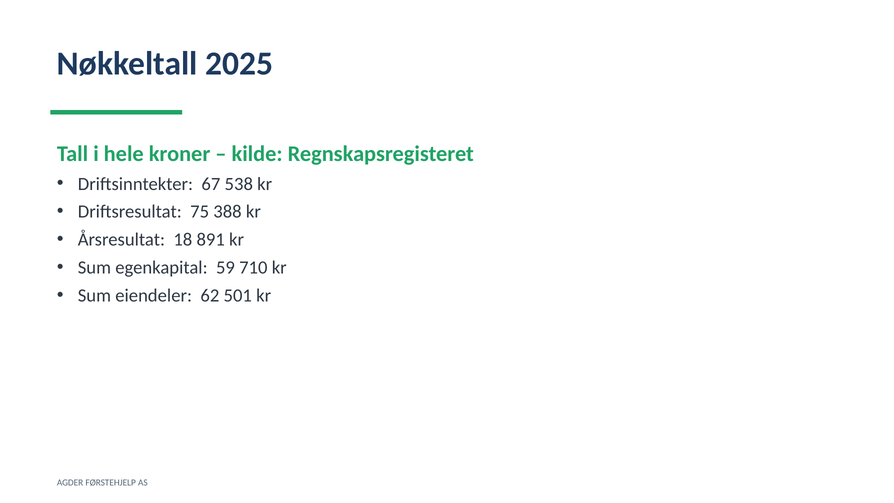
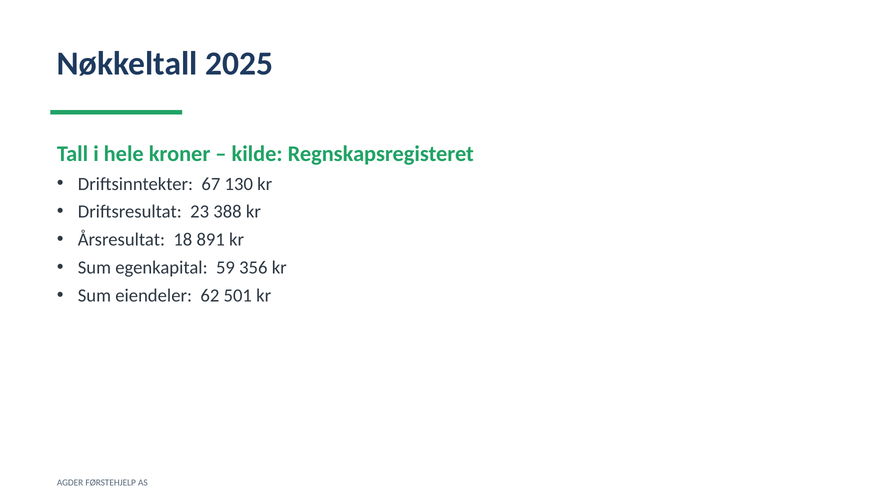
538: 538 -> 130
75: 75 -> 23
710: 710 -> 356
